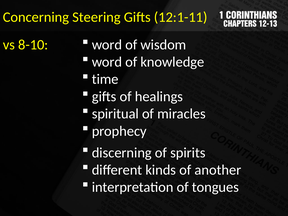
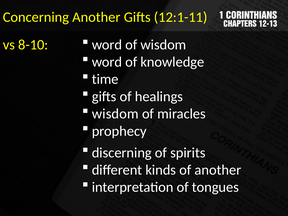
Concerning Steering: Steering -> Another
spiritual at (115, 114): spiritual -> wisdom
